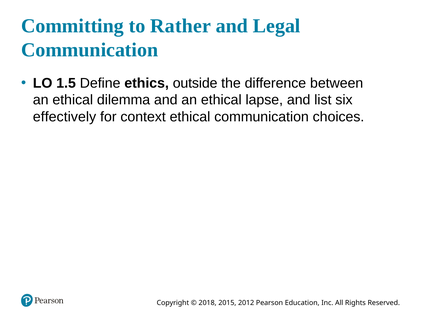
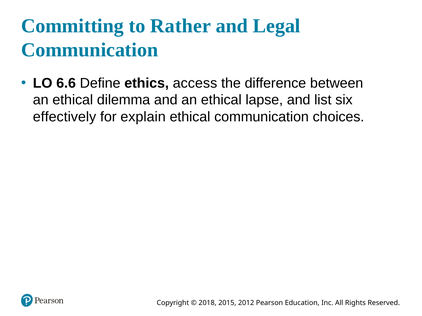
1.5: 1.5 -> 6.6
outside: outside -> access
context: context -> explain
